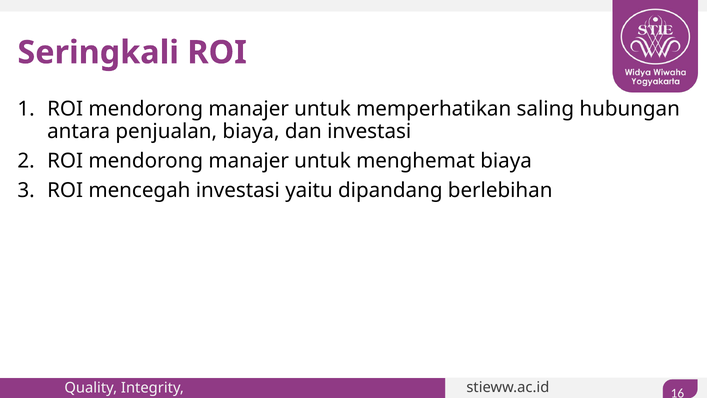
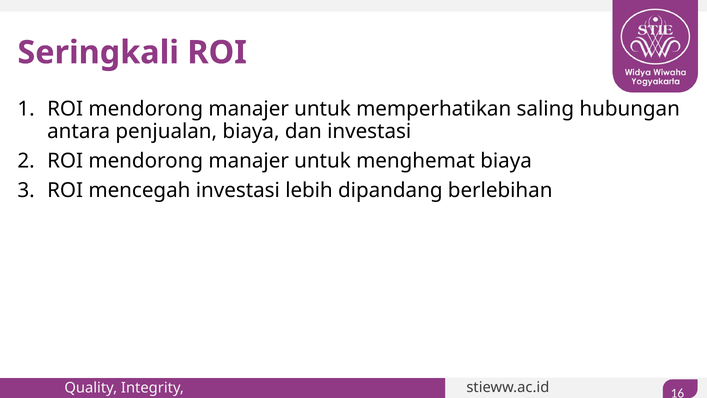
yaitu: yaitu -> lebih
